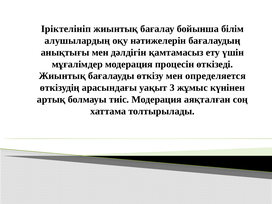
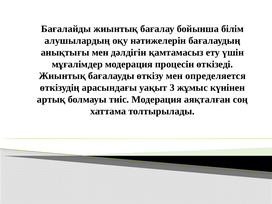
Іріктелініп: Іріктелініп -> Бағалайды
